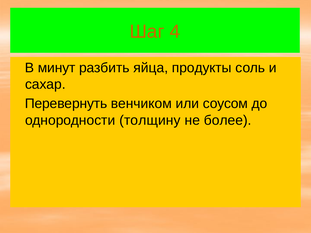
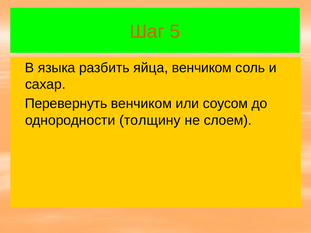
4: 4 -> 5
минут: минут -> языка
яйца продукты: продукты -> венчиком
более: более -> слоем
